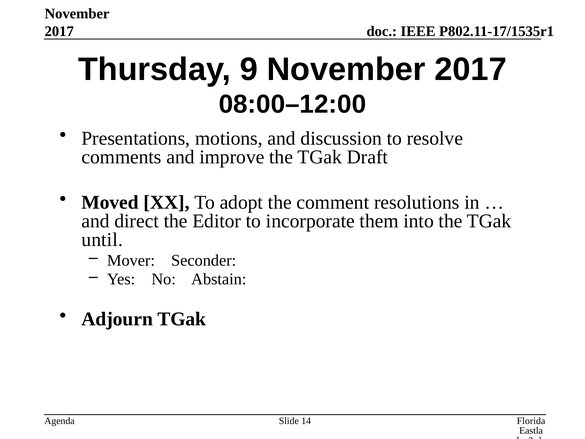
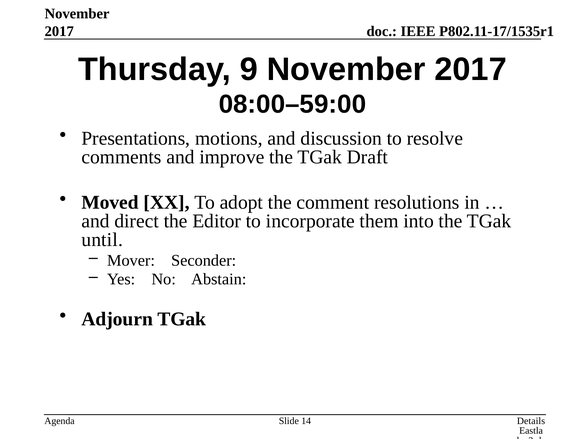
08:00–12:00: 08:00–12:00 -> 08:00–59:00
Florida: Florida -> Details
